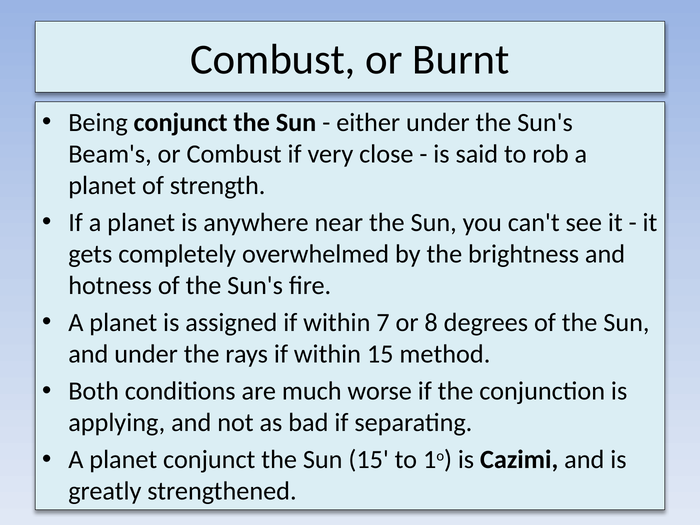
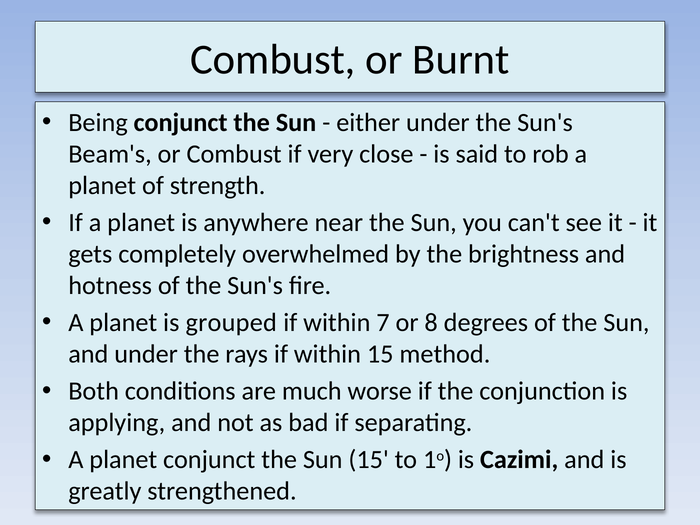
assigned: assigned -> grouped
